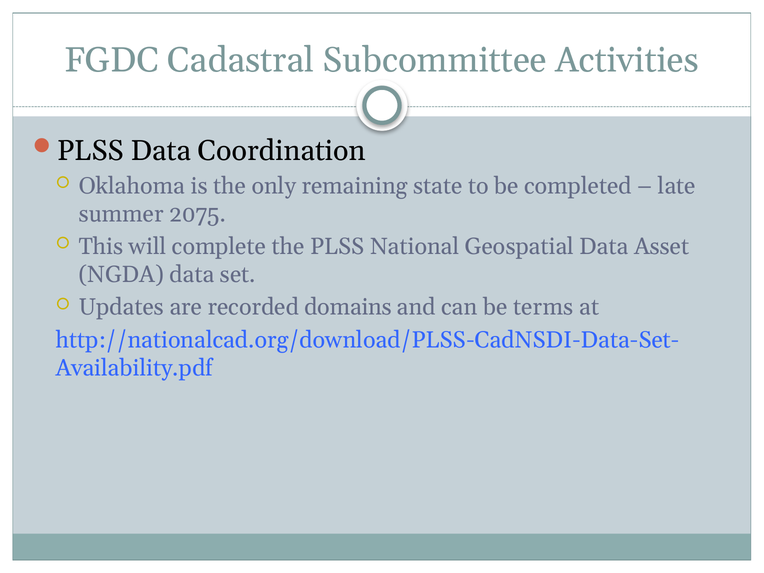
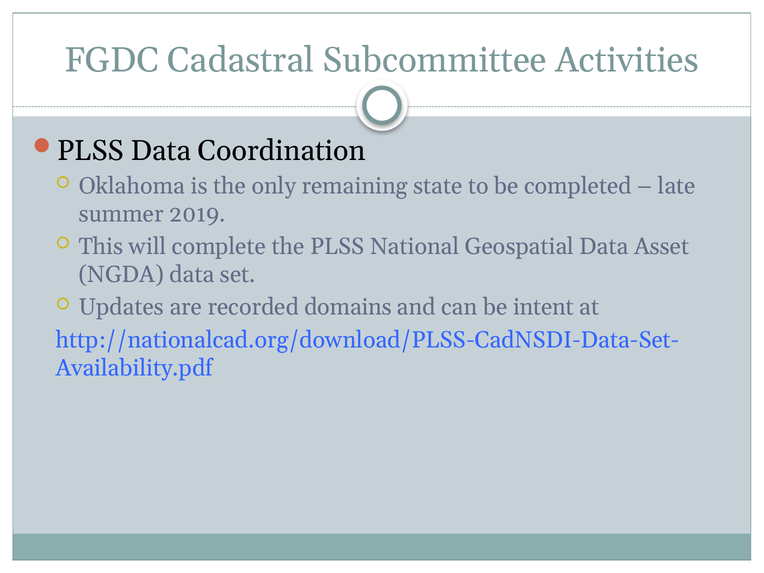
2075: 2075 -> 2019
terms: terms -> intent
